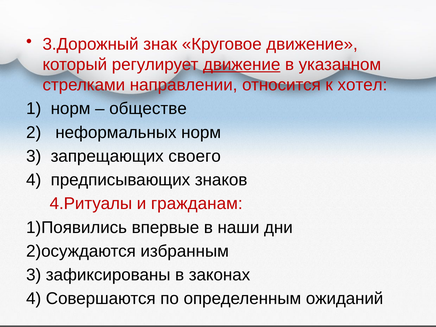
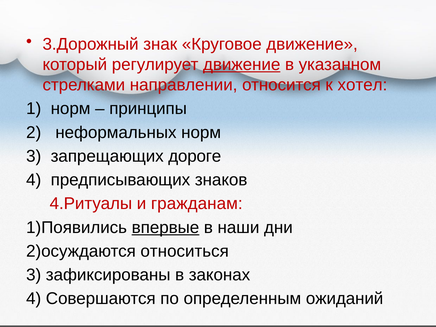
обществе: обществе -> принципы
своего: своего -> дороге
впервые underline: none -> present
избранным: избранным -> относиться
